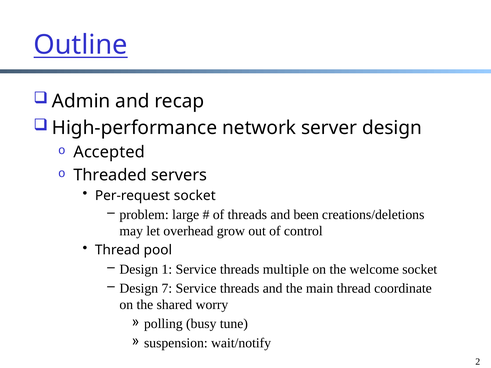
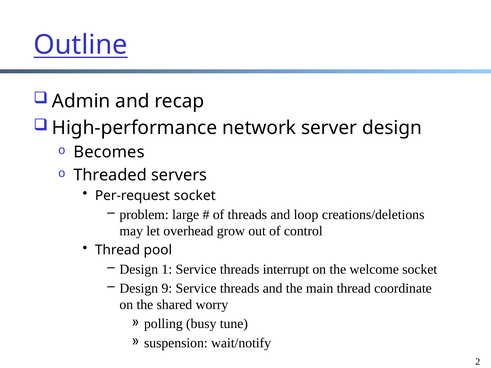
Accepted: Accepted -> Becomes
been: been -> loop
multiple: multiple -> interrupt
7: 7 -> 9
